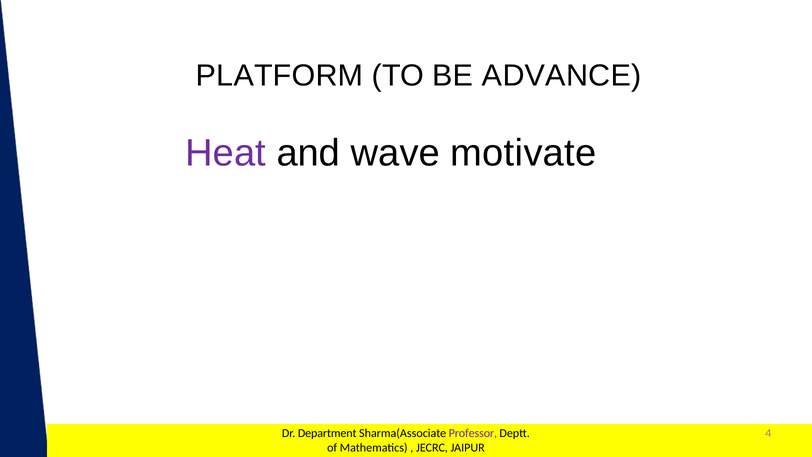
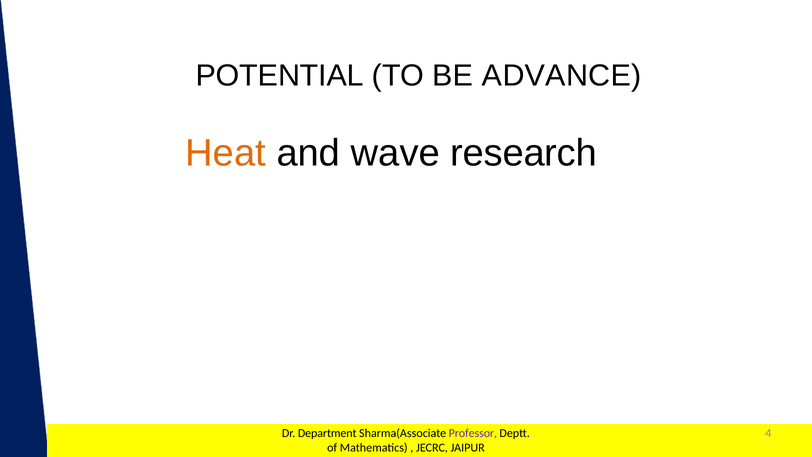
PLATFORM: PLATFORM -> POTENTIAL
Heat colour: purple -> orange
motivate: motivate -> research
